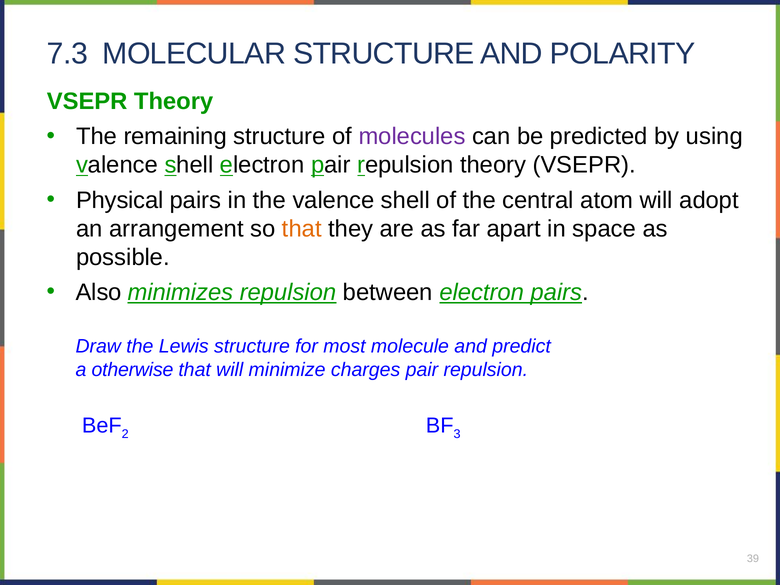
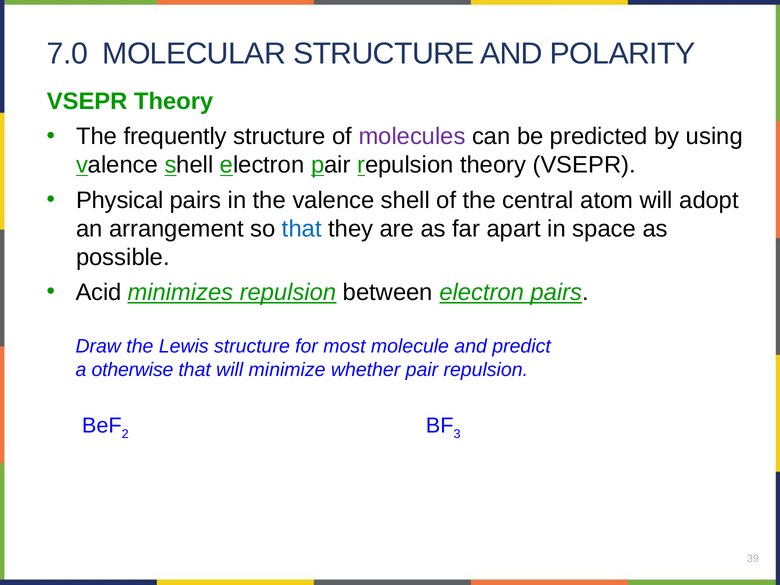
7.3: 7.3 -> 7.0
remaining: remaining -> frequently
that at (302, 229) colour: orange -> blue
Also: Also -> Acid
charges: charges -> whether
